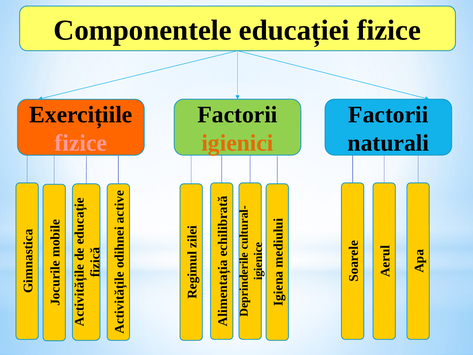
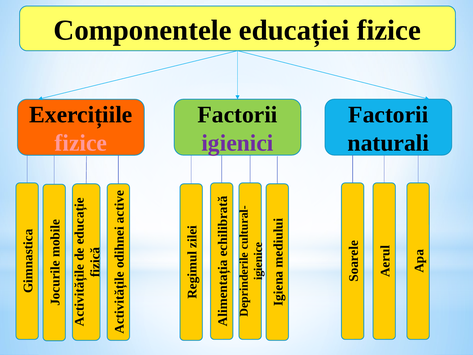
igienici colour: orange -> purple
